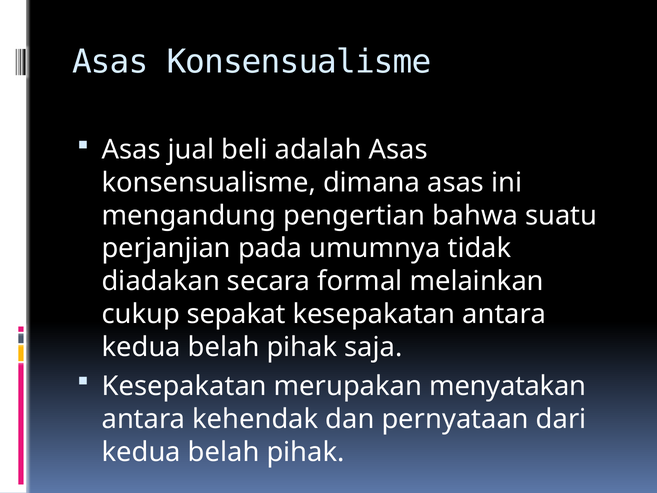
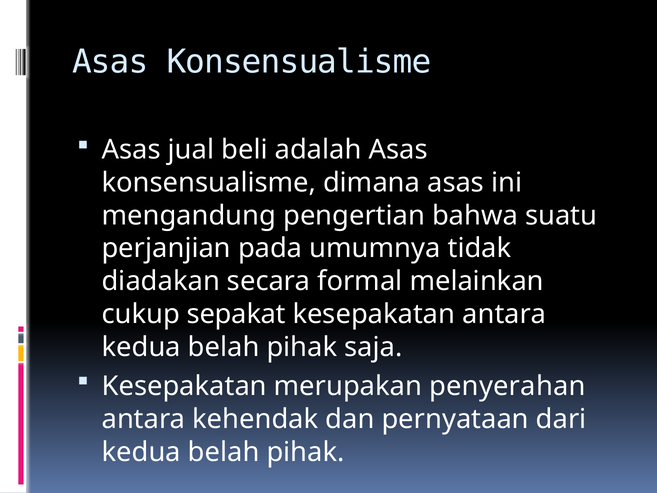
menyatakan: menyatakan -> penyerahan
